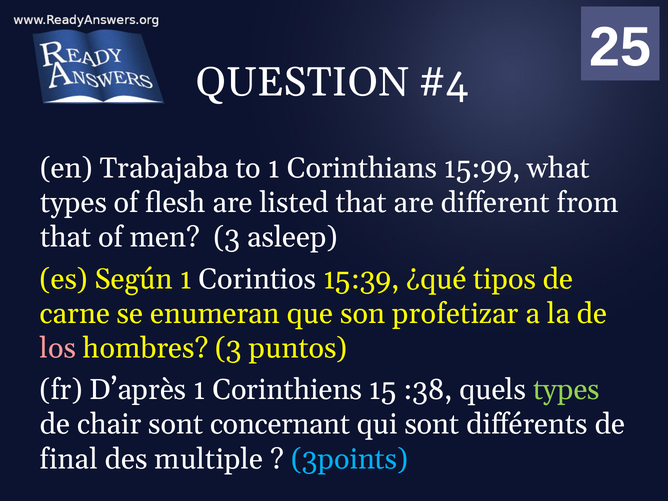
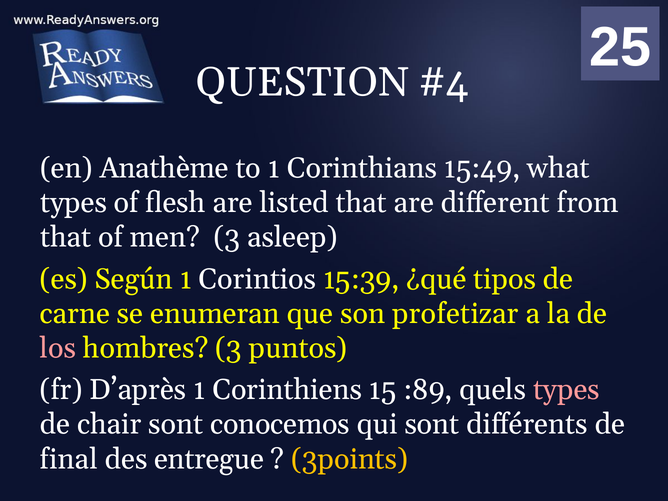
Trabajaba: Trabajaba -> Anathème
15:99: 15:99 -> 15:49
:38: :38 -> :89
types at (566, 390) colour: light green -> pink
concernant: concernant -> conocemos
multiple: multiple -> entregue
3points colour: light blue -> yellow
